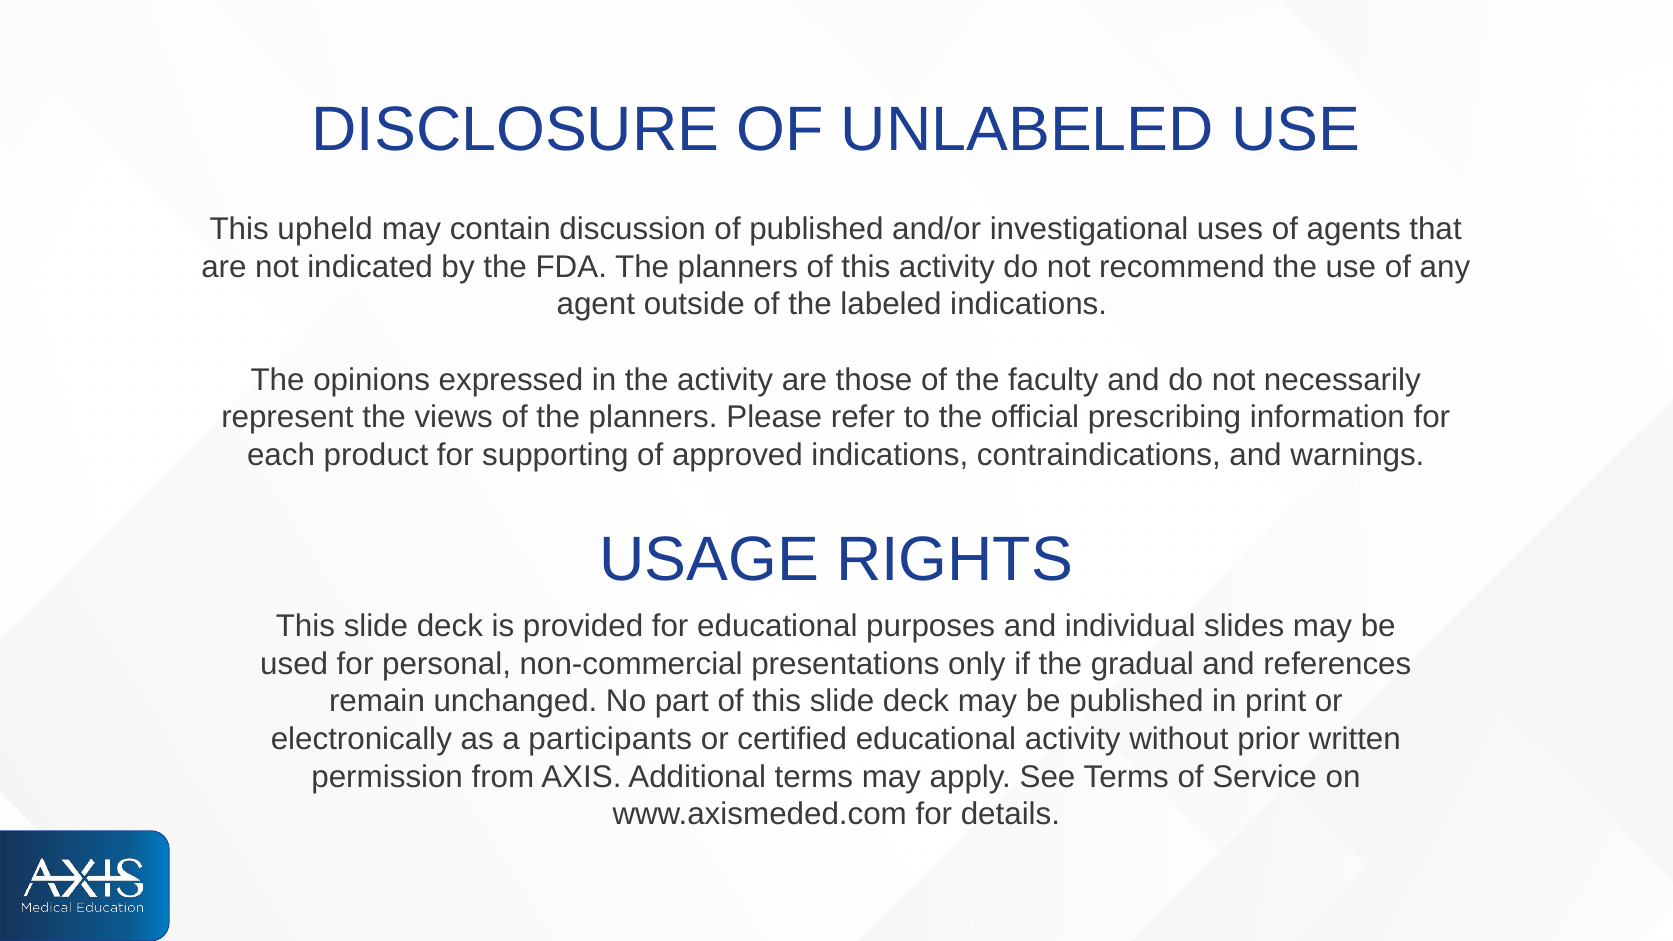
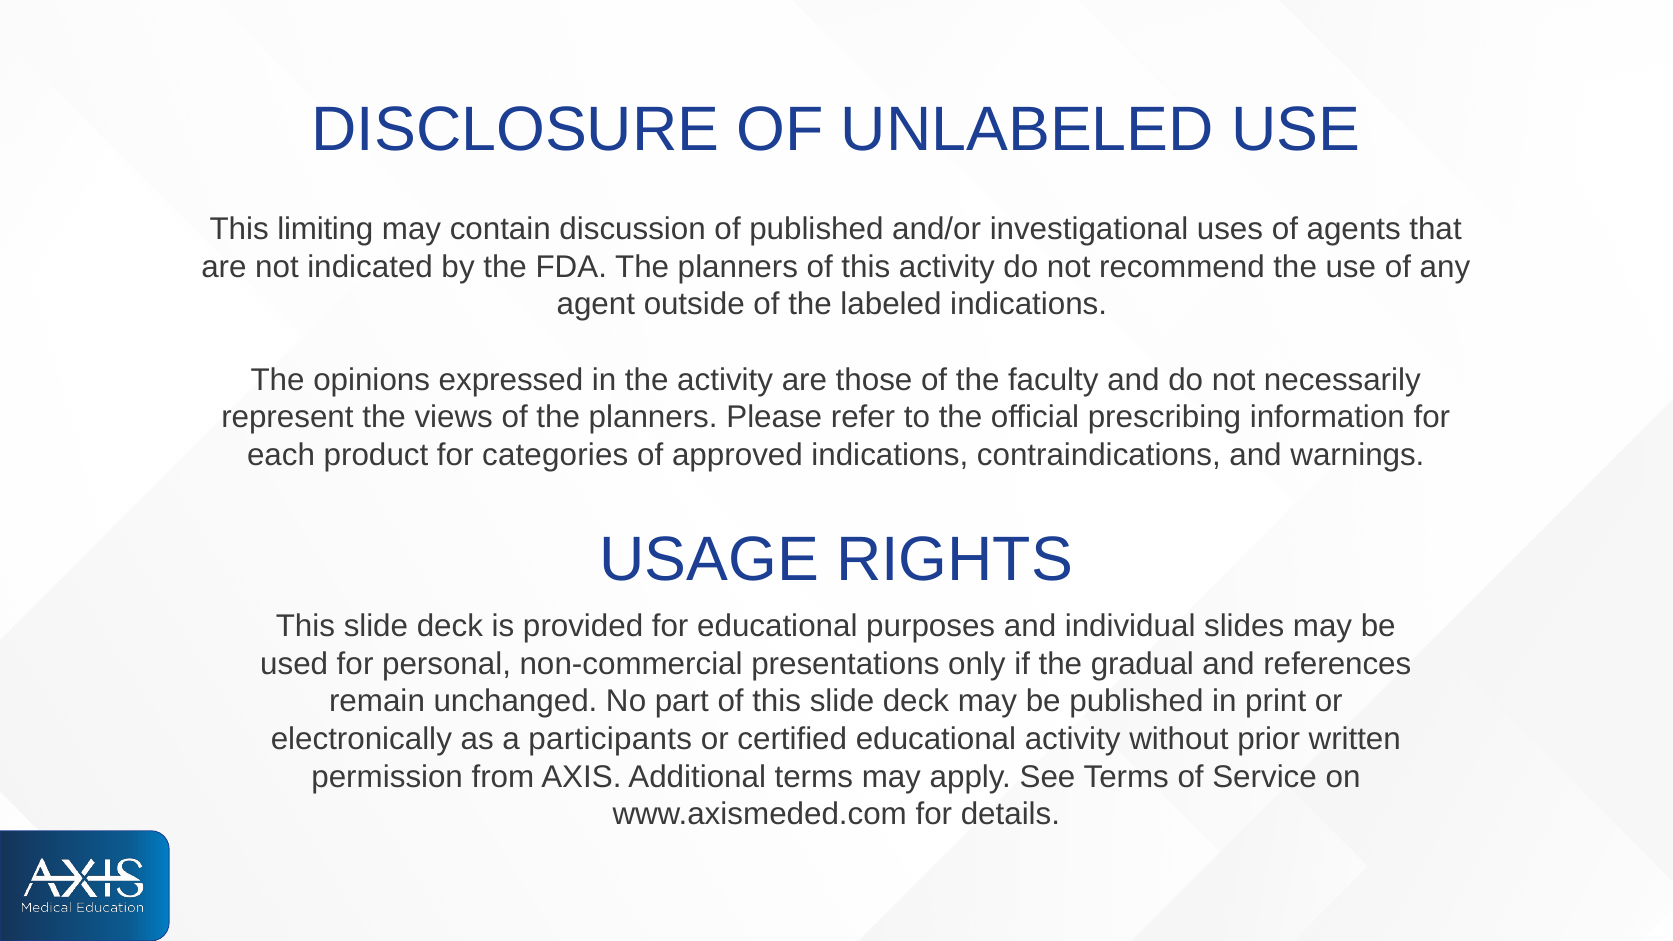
upheld: upheld -> limiting
supporting: supporting -> categories
